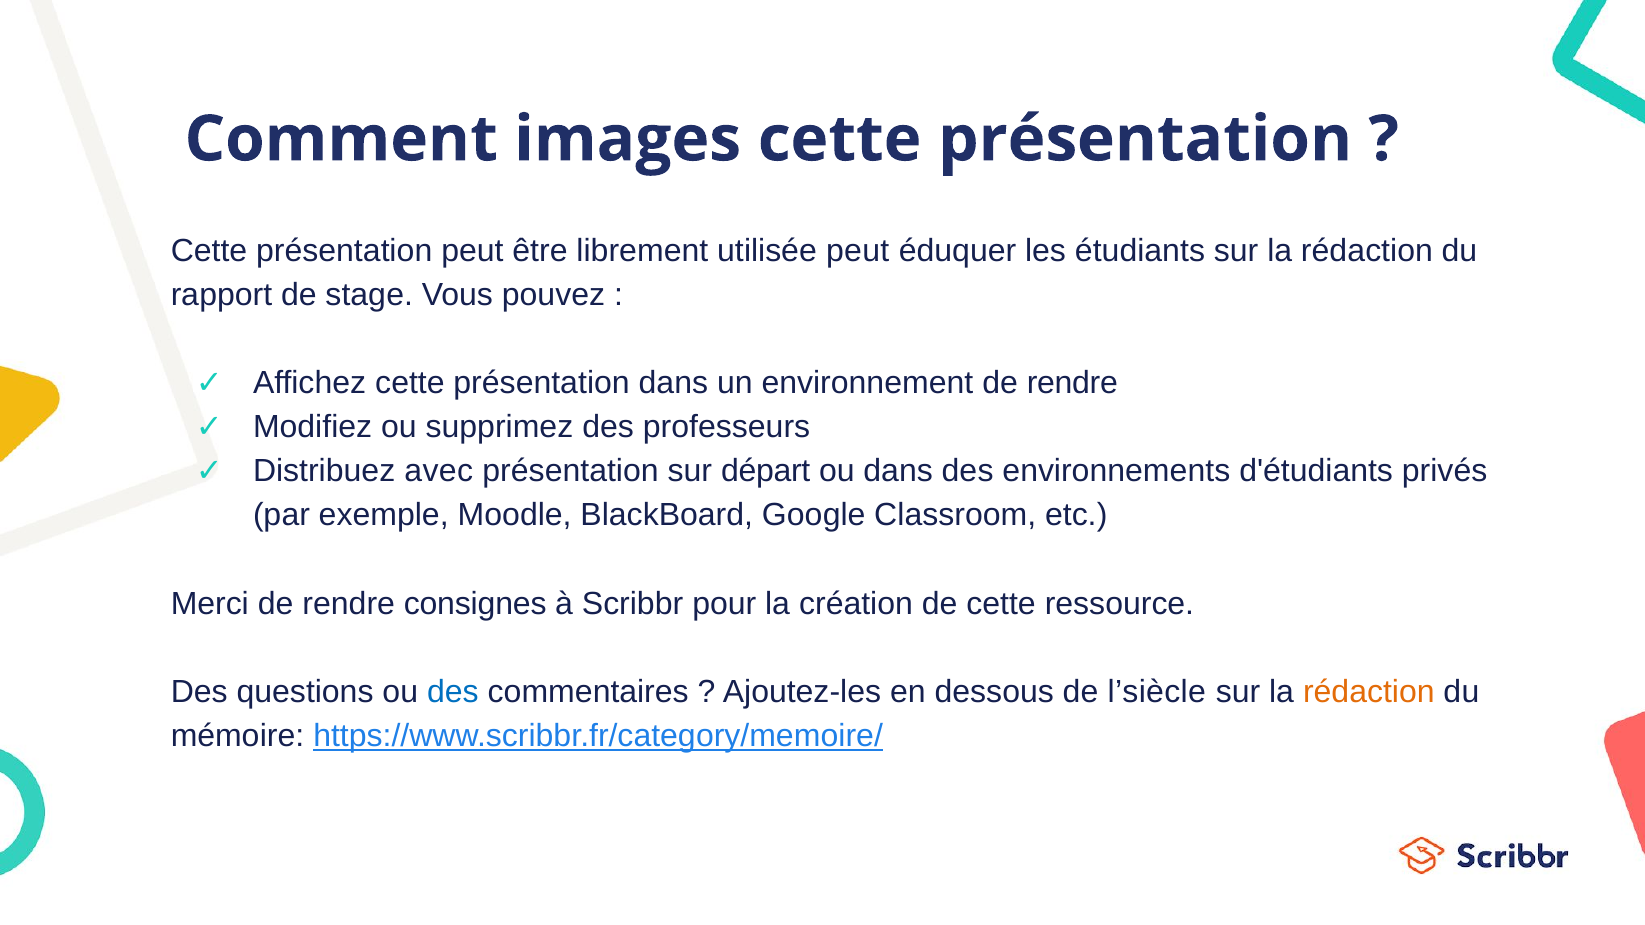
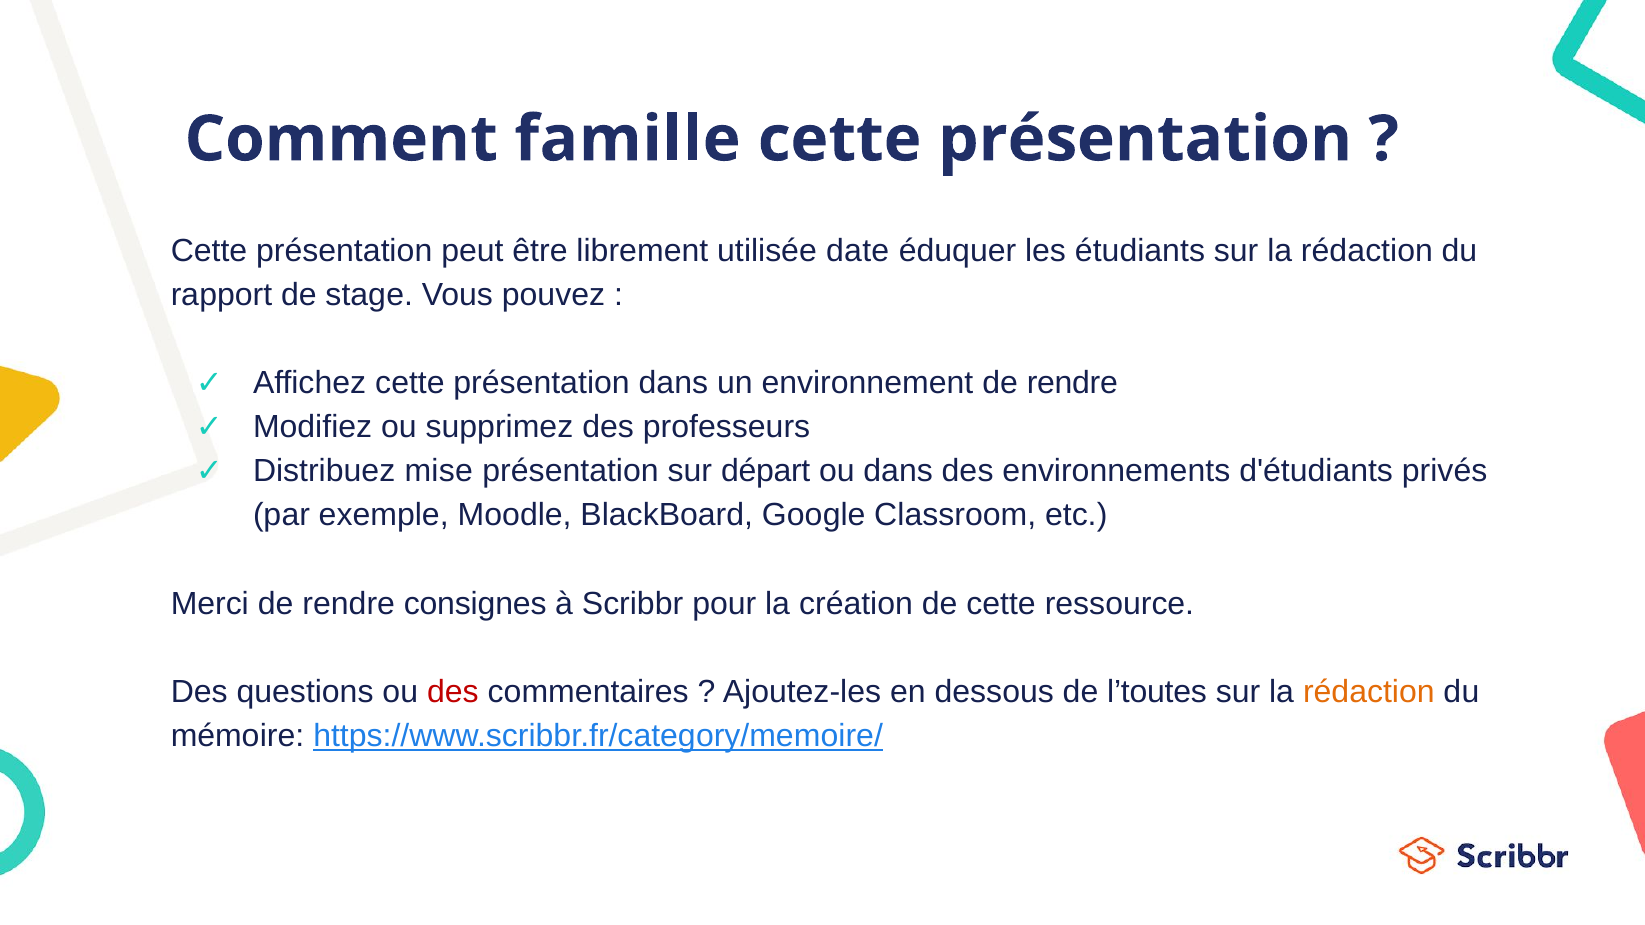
images: images -> famille
utilisée peut: peut -> date
avec: avec -> mise
des at (453, 692) colour: blue -> red
l’siècle: l’siècle -> l’toutes
